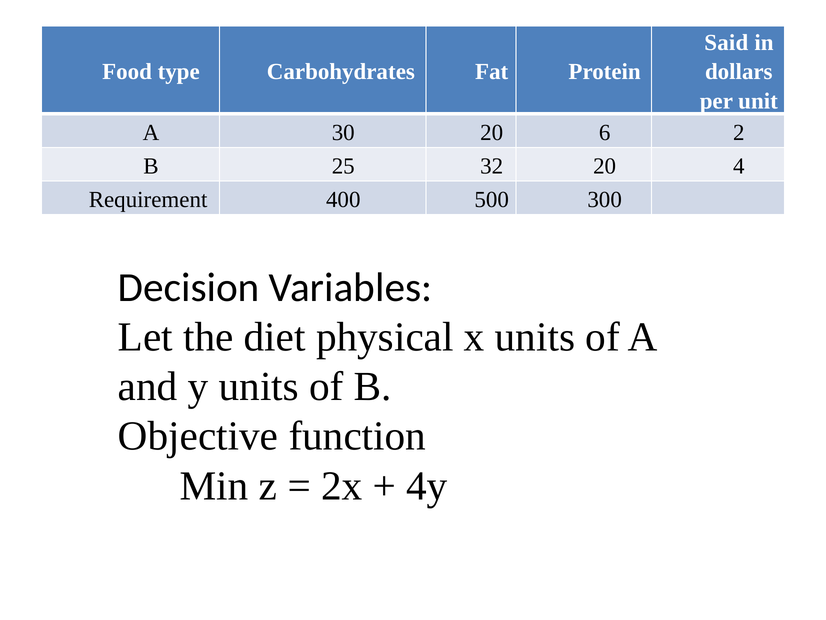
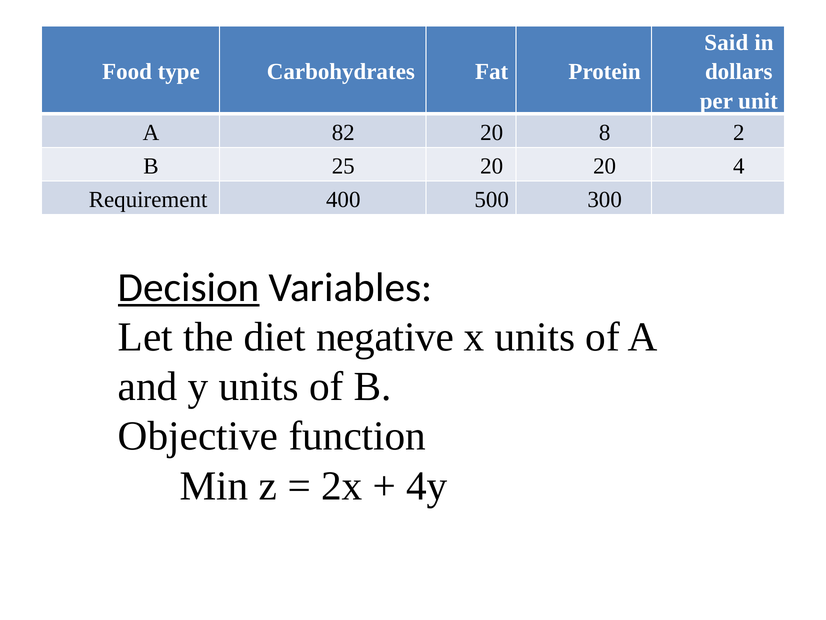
30: 30 -> 82
6: 6 -> 8
25 32: 32 -> 20
Decision underline: none -> present
physical: physical -> negative
